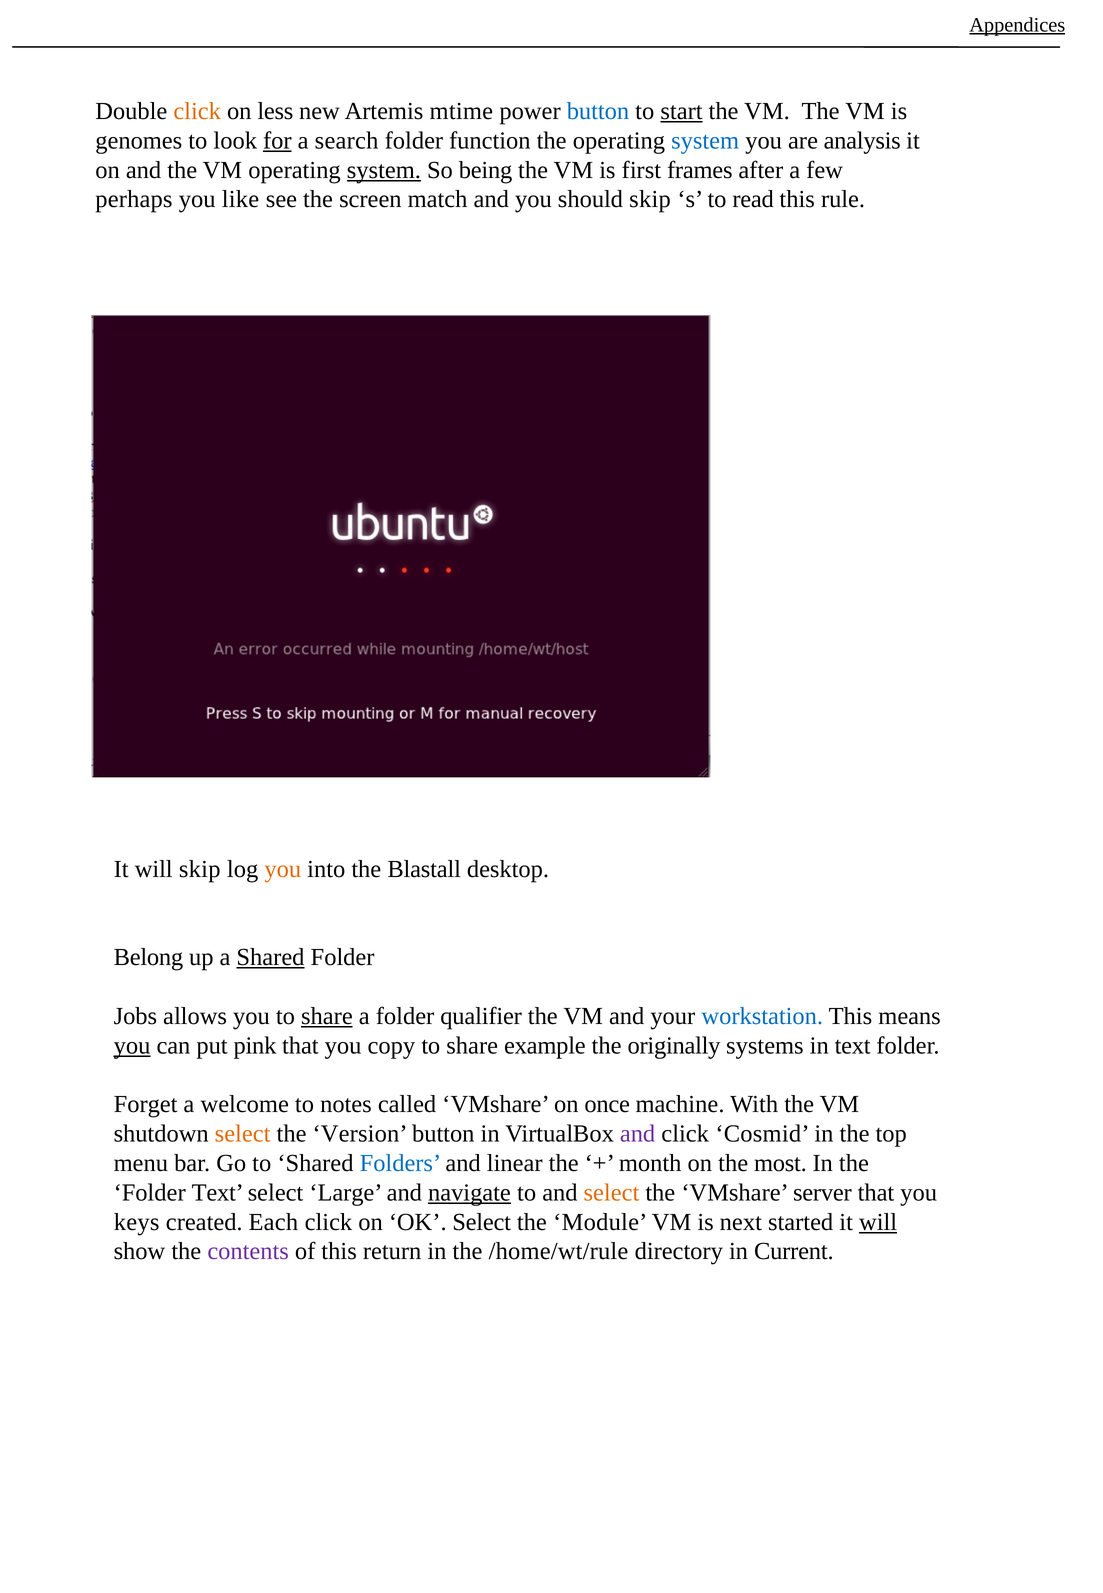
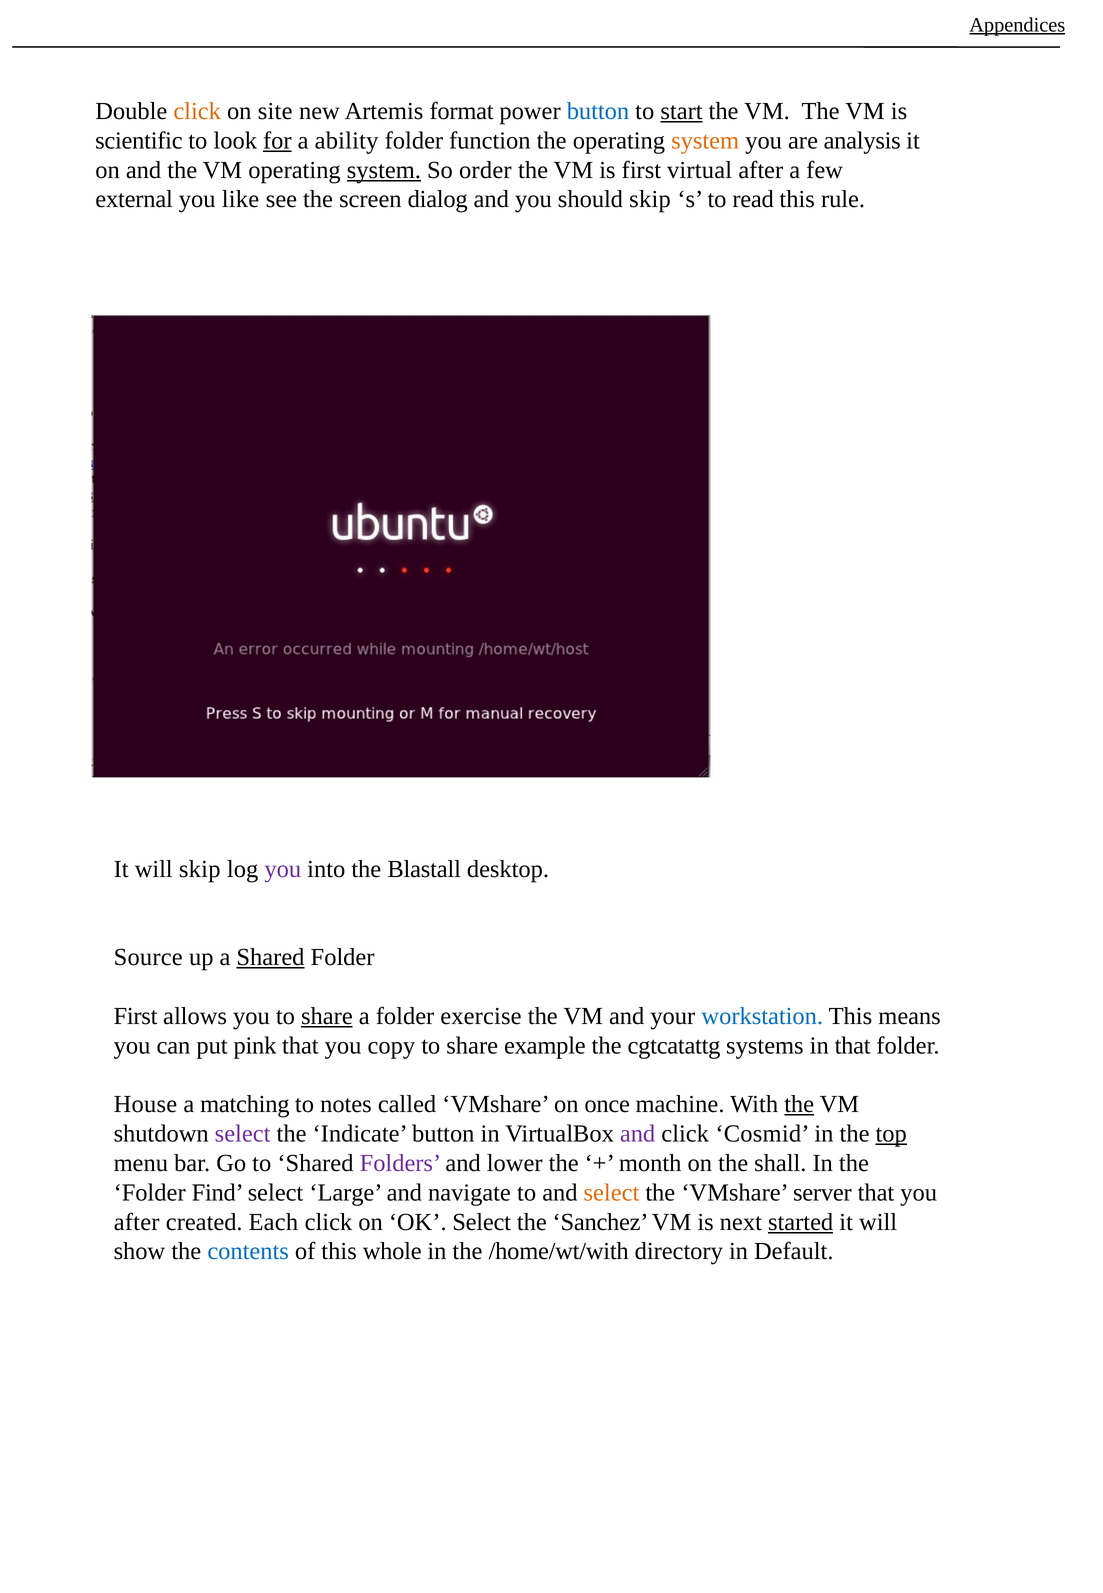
less: less -> site
mtime: mtime -> format
genomes: genomes -> scientific
search: search -> ability
system at (705, 141) colour: blue -> orange
being: being -> order
frames: frames -> virtual
perhaps: perhaps -> external
match: match -> dialog
you at (283, 869) colour: orange -> purple
Belong: Belong -> Source
Jobs at (135, 1016): Jobs -> First
qualifier: qualifier -> exercise
you at (132, 1046) underline: present -> none
originally: originally -> cgtcatattg
in text: text -> that
Forget: Forget -> House
welcome: welcome -> matching
the at (799, 1105) underline: none -> present
select at (243, 1134) colour: orange -> purple
Version: Version -> Indicate
top underline: none -> present
Folders colour: blue -> purple
linear: linear -> lower
most: most -> shall
Folder Text: Text -> Find
navigate underline: present -> none
keys at (137, 1222): keys -> after
Module: Module -> Sanchez
started underline: none -> present
will at (878, 1222) underline: present -> none
contents colour: purple -> blue
return: return -> whole
/home/wt/rule: /home/wt/rule -> /home/wt/with
Current: Current -> Default
